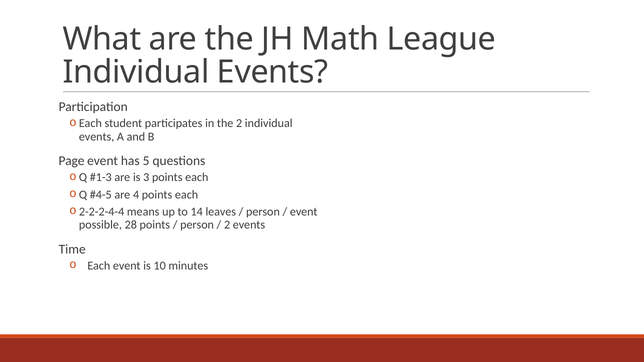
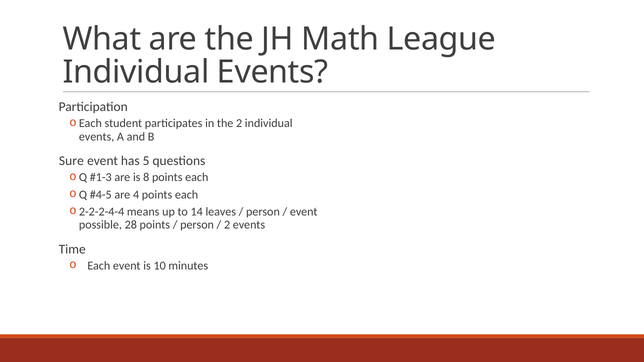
Page: Page -> Sure
3: 3 -> 8
